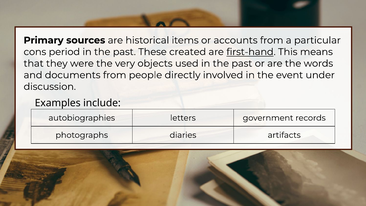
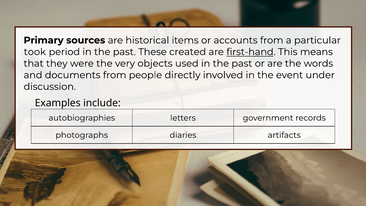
cons: cons -> took
